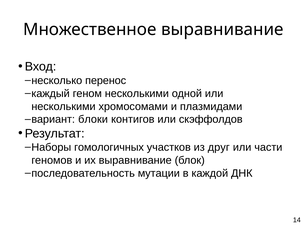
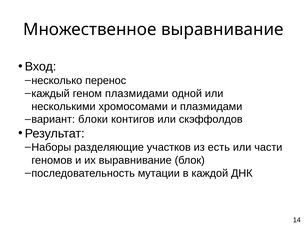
геном несколькими: несколькими -> плазмидами
гомологичных: гомологичных -> разделяющие
друг: друг -> есть
